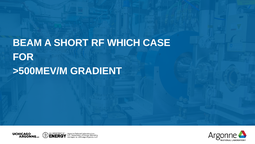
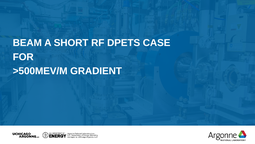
WHICH: WHICH -> DPETS
